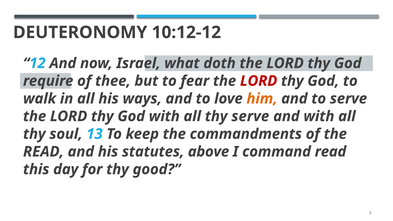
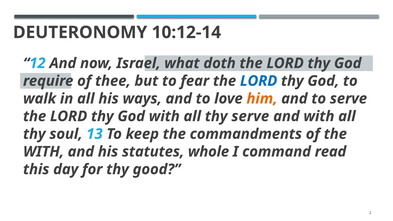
10:12-12: 10:12-12 -> 10:12-14
LORD at (259, 81) colour: red -> blue
READ at (43, 152): READ -> WITH
above: above -> whole
